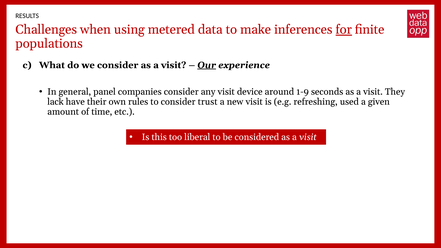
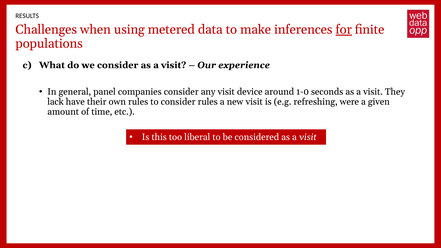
Our underline: present -> none
1-9: 1-9 -> 1-0
consider trust: trust -> rules
used: used -> were
